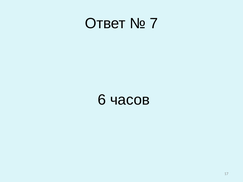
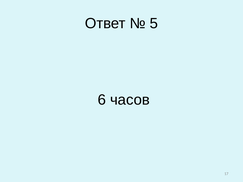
7: 7 -> 5
